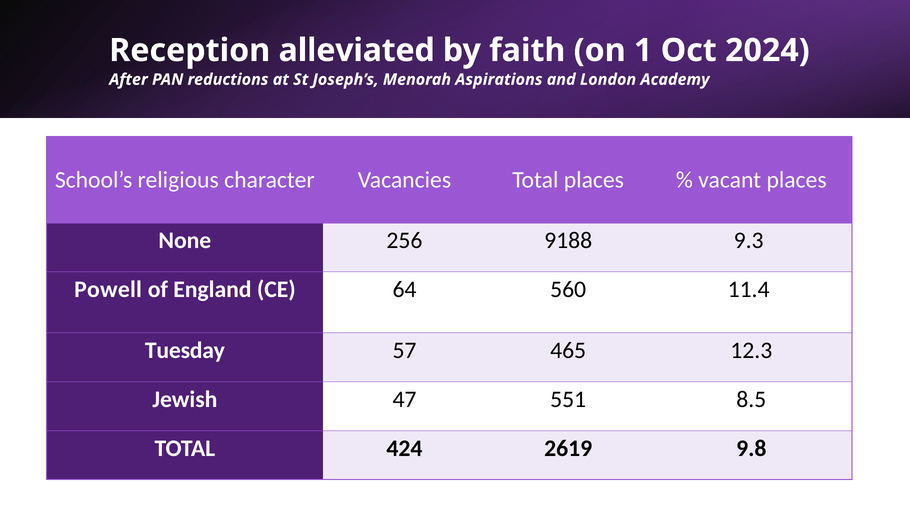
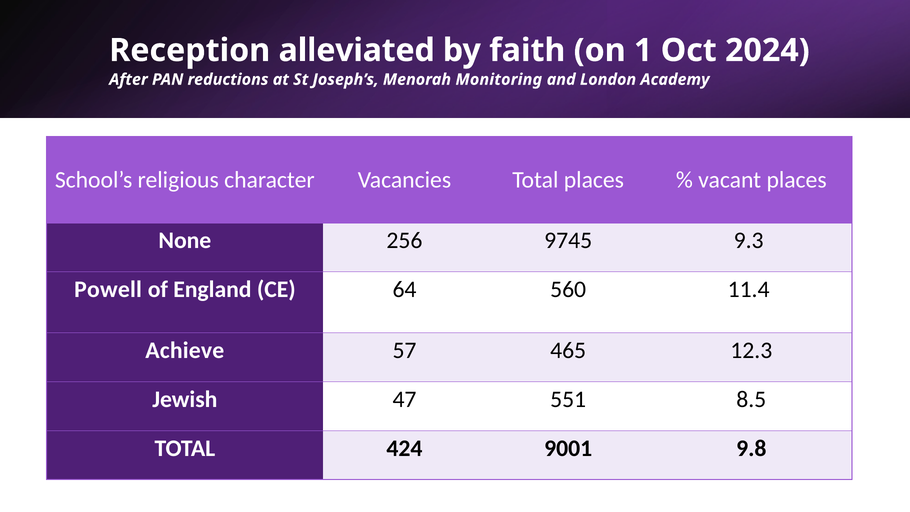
Aspirations: Aspirations -> Monitoring
9188: 9188 -> 9745
Tuesday: Tuesday -> Achieve
2619: 2619 -> 9001
